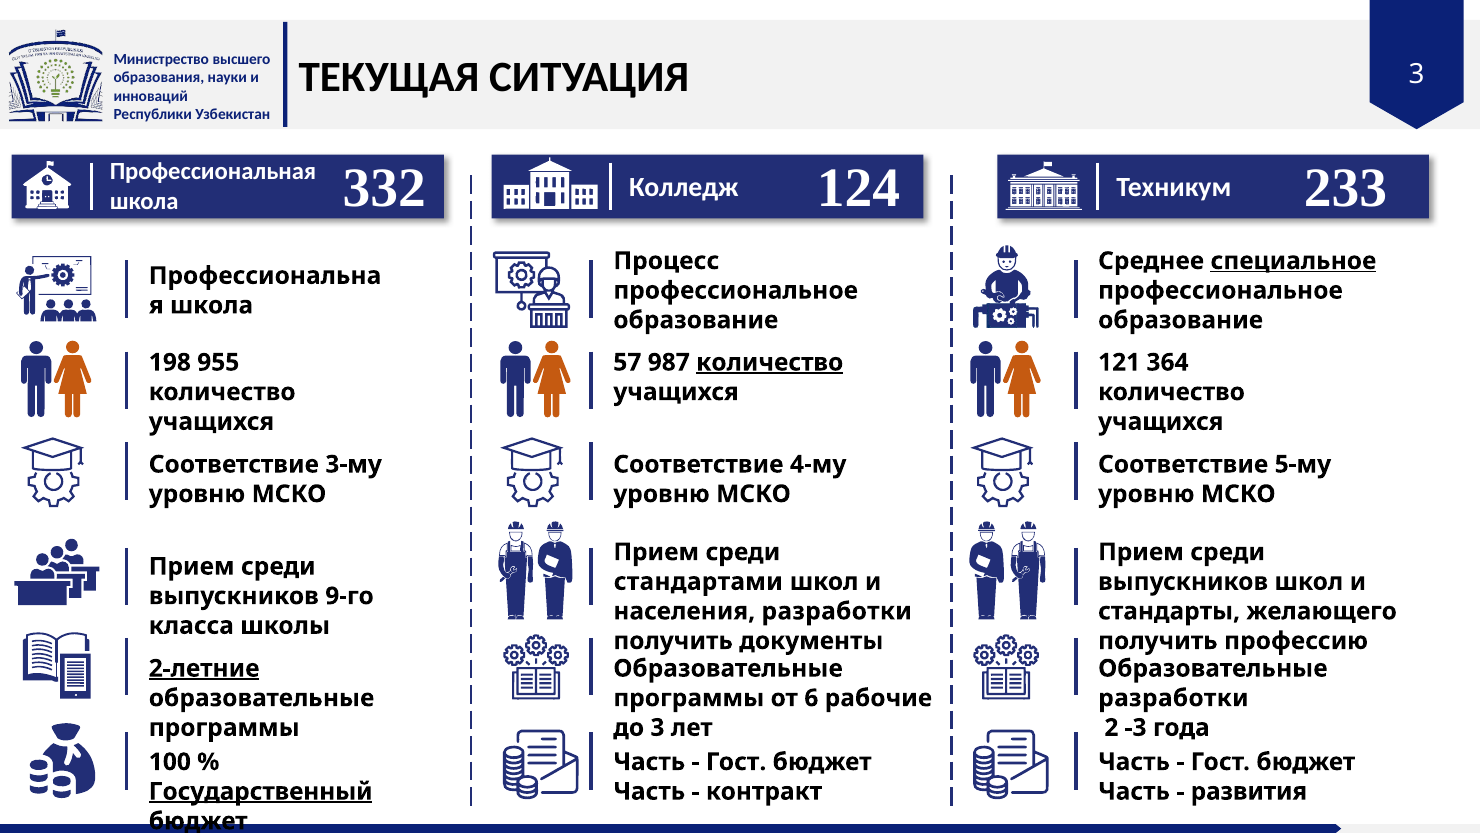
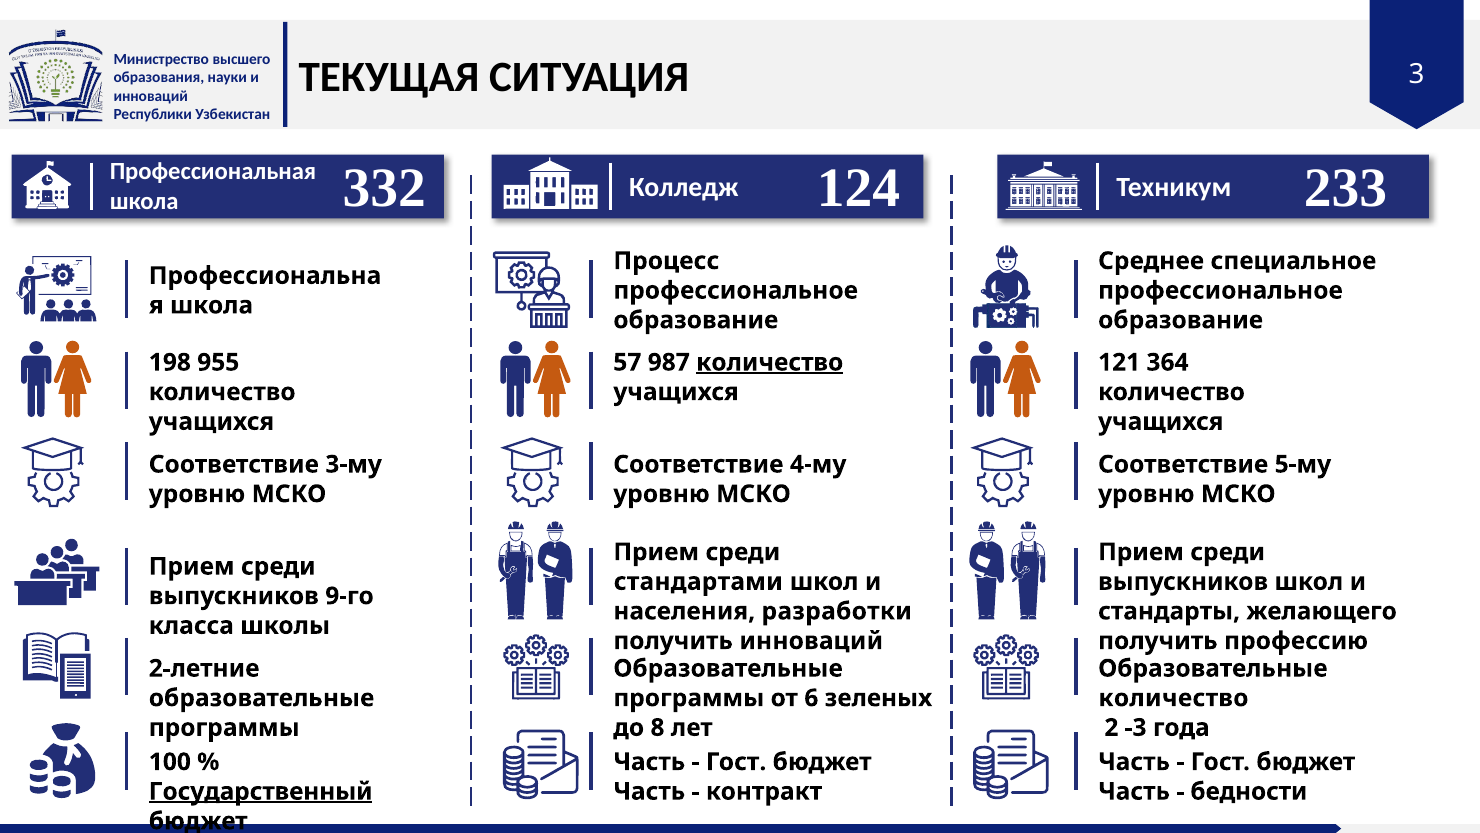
специальное underline: present -> none
получить документы: документы -> инноваций
2-летние underline: present -> none
рабочие: рабочие -> зеленых
разработки at (1173, 698): разработки -> количество
до 3: 3 -> 8
развития: развития -> бедности
